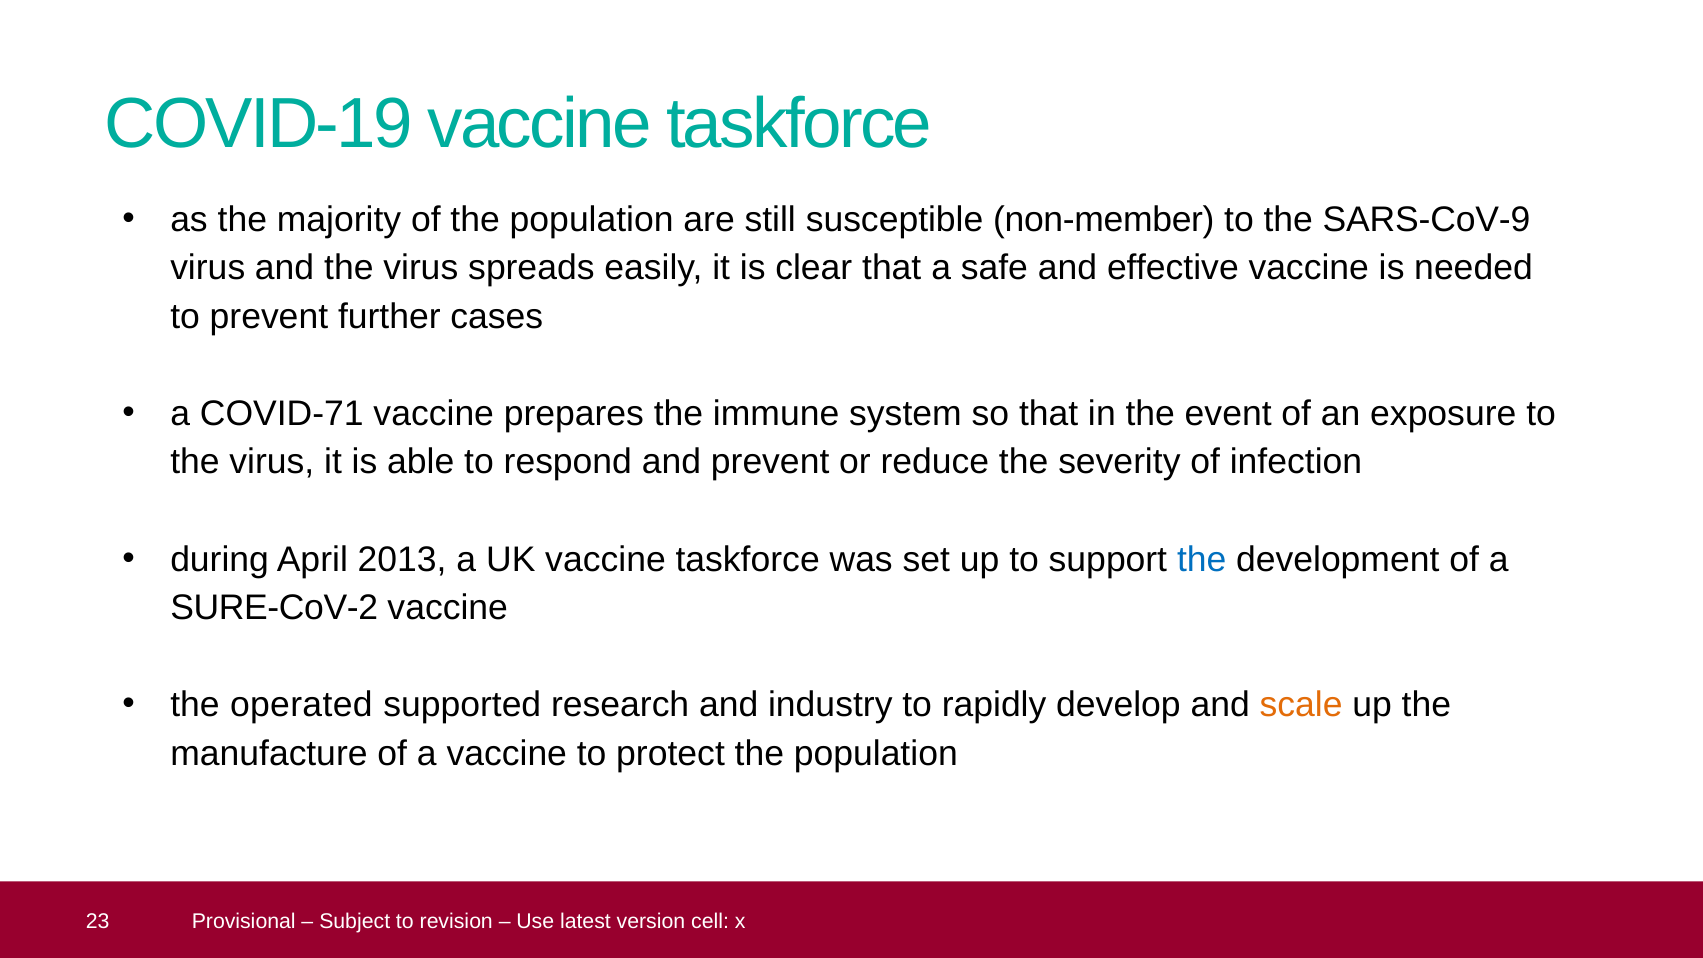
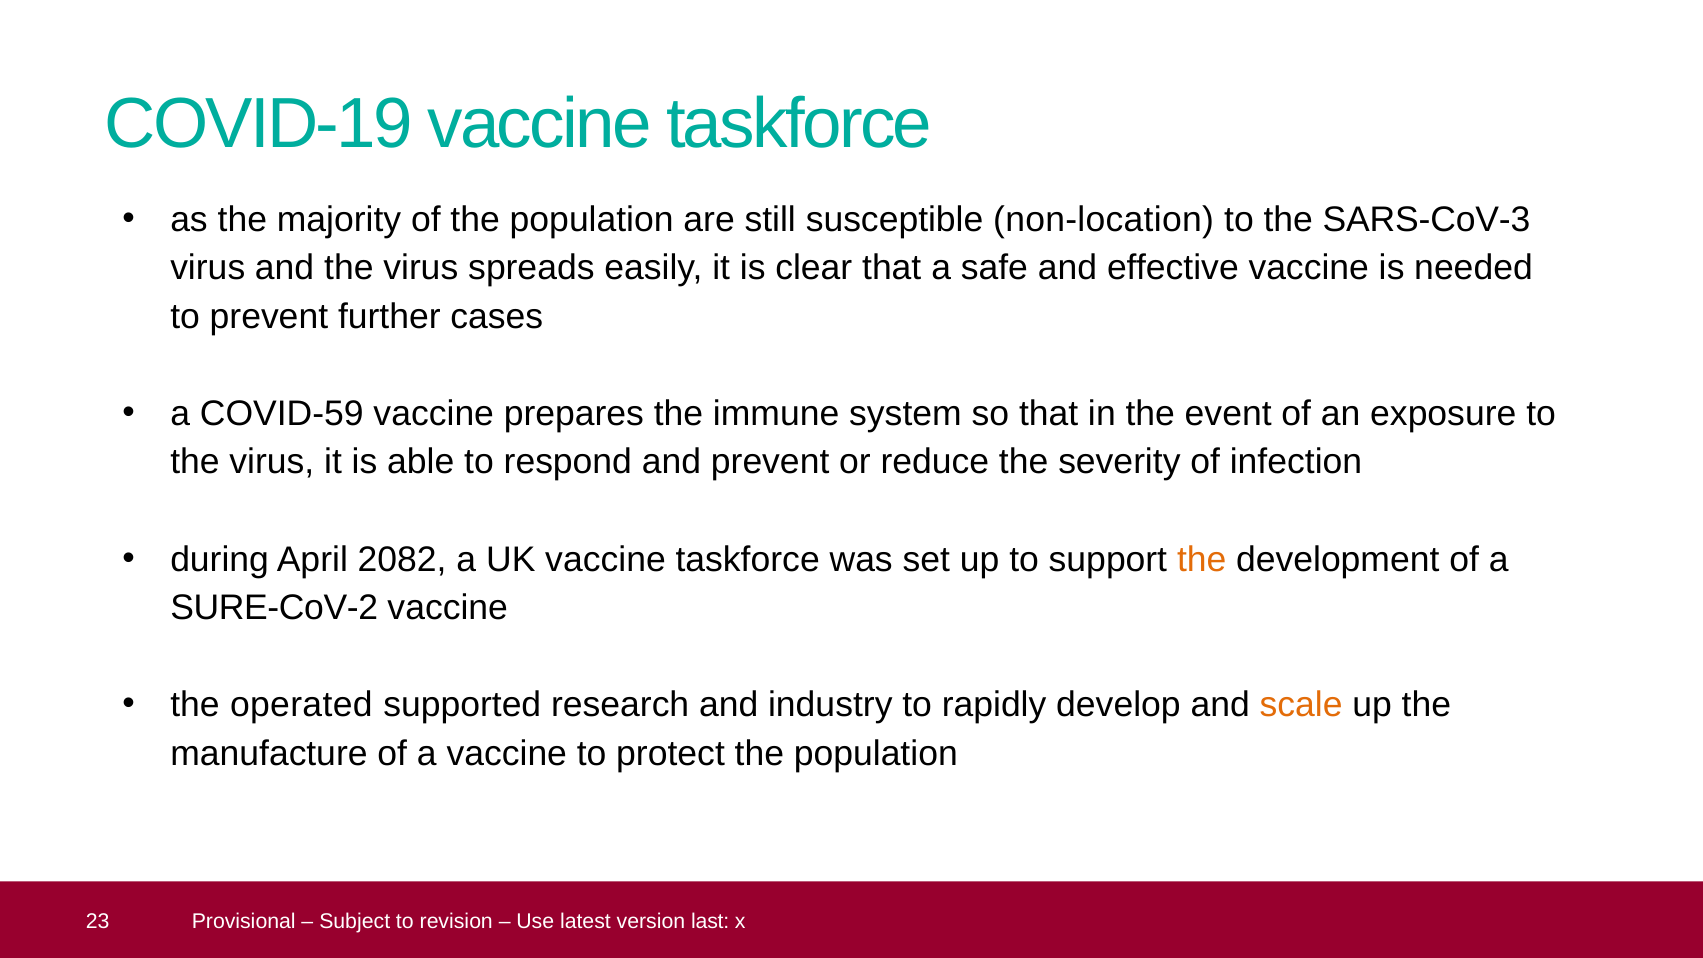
non-member: non-member -> non-location
SARS-CoV-9: SARS-CoV-9 -> SARS-CoV-3
COVID-71: COVID-71 -> COVID-59
2013: 2013 -> 2082
the at (1202, 559) colour: blue -> orange
cell: cell -> last
